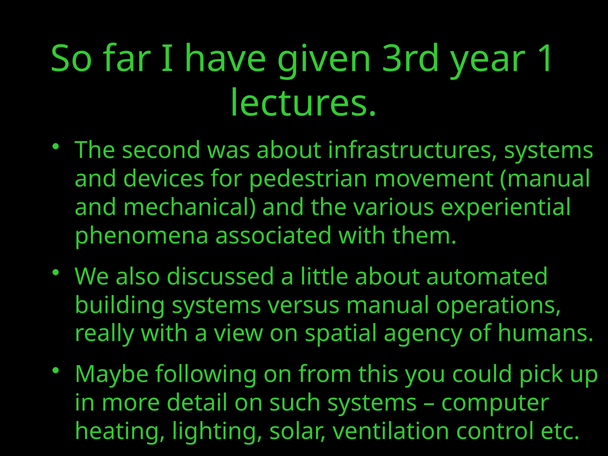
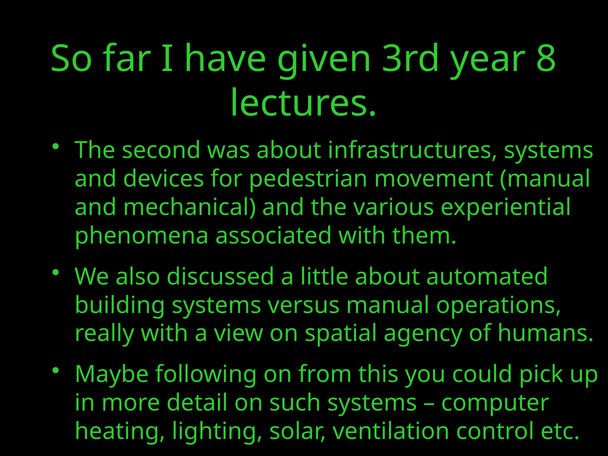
1: 1 -> 8
